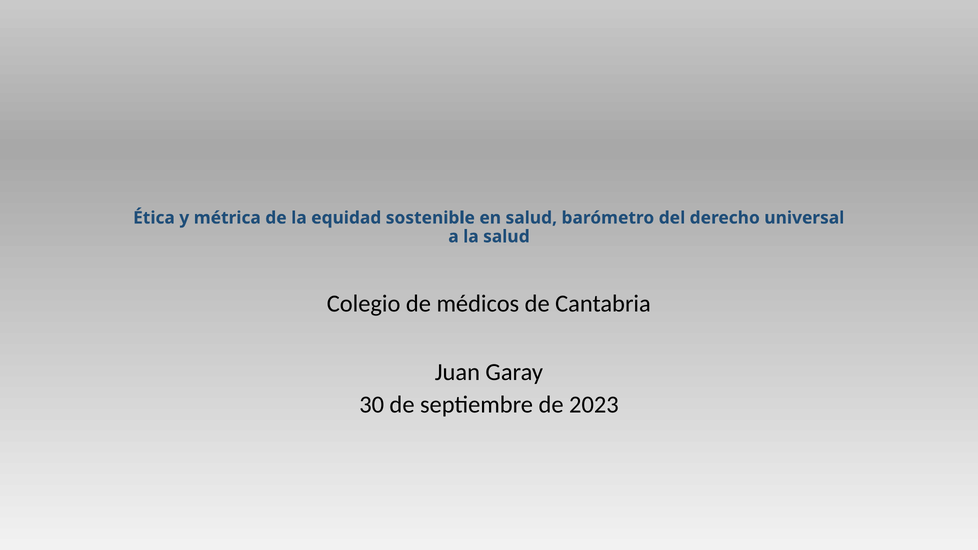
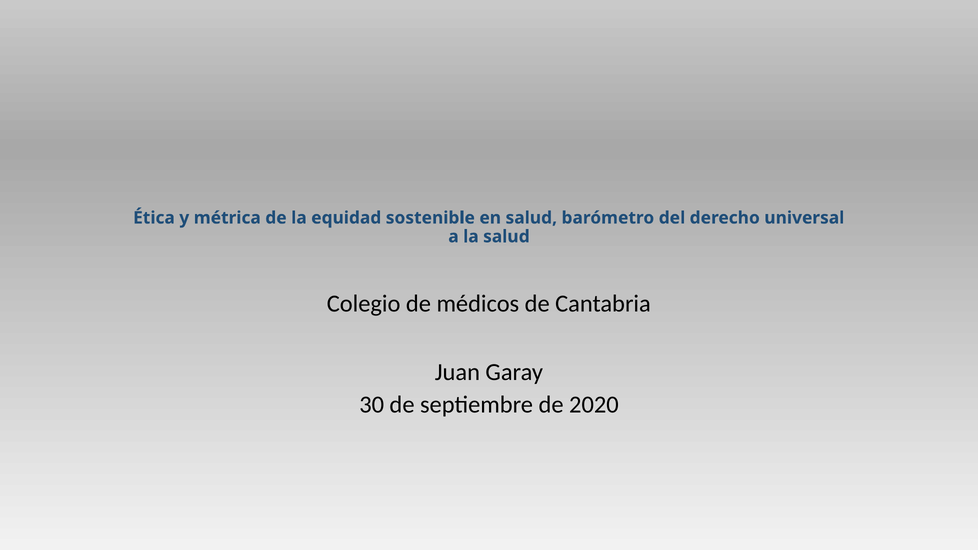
2023: 2023 -> 2020
